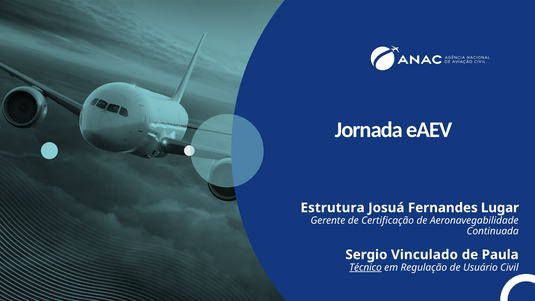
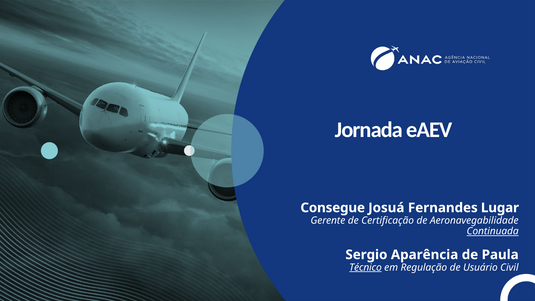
Estrutura: Estrutura -> Consegue
Continuada underline: none -> present
Vinculado: Vinculado -> Aparência
